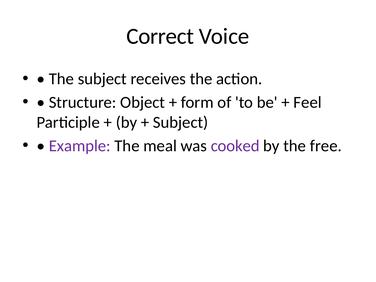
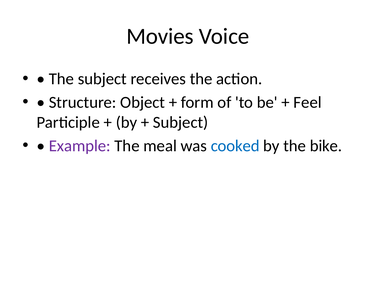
Correct: Correct -> Movies
cooked colour: purple -> blue
free: free -> bike
